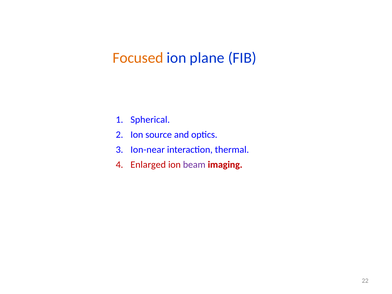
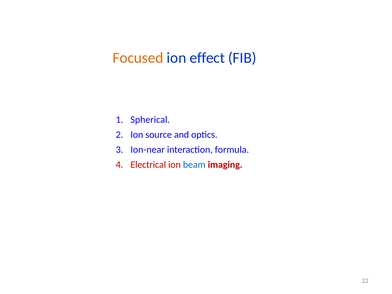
plane: plane -> effect
thermal: thermal -> formula
Enlarged: Enlarged -> Electrical
beam colour: purple -> blue
